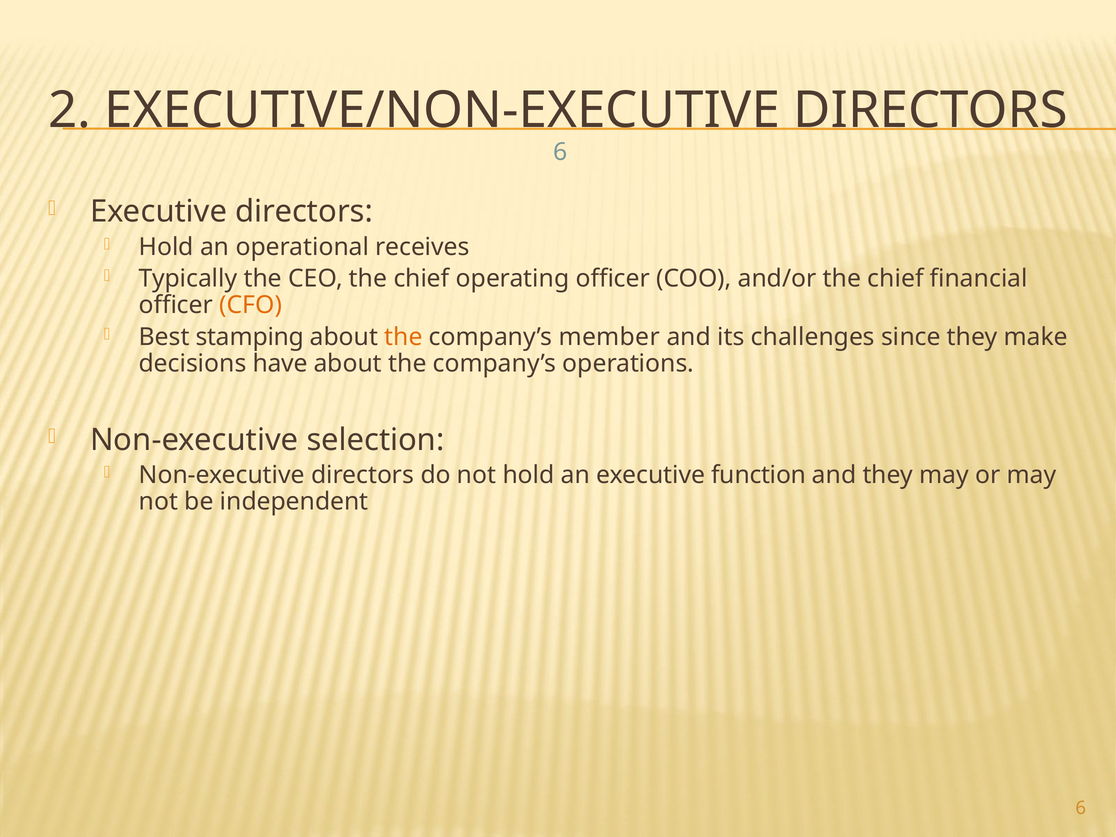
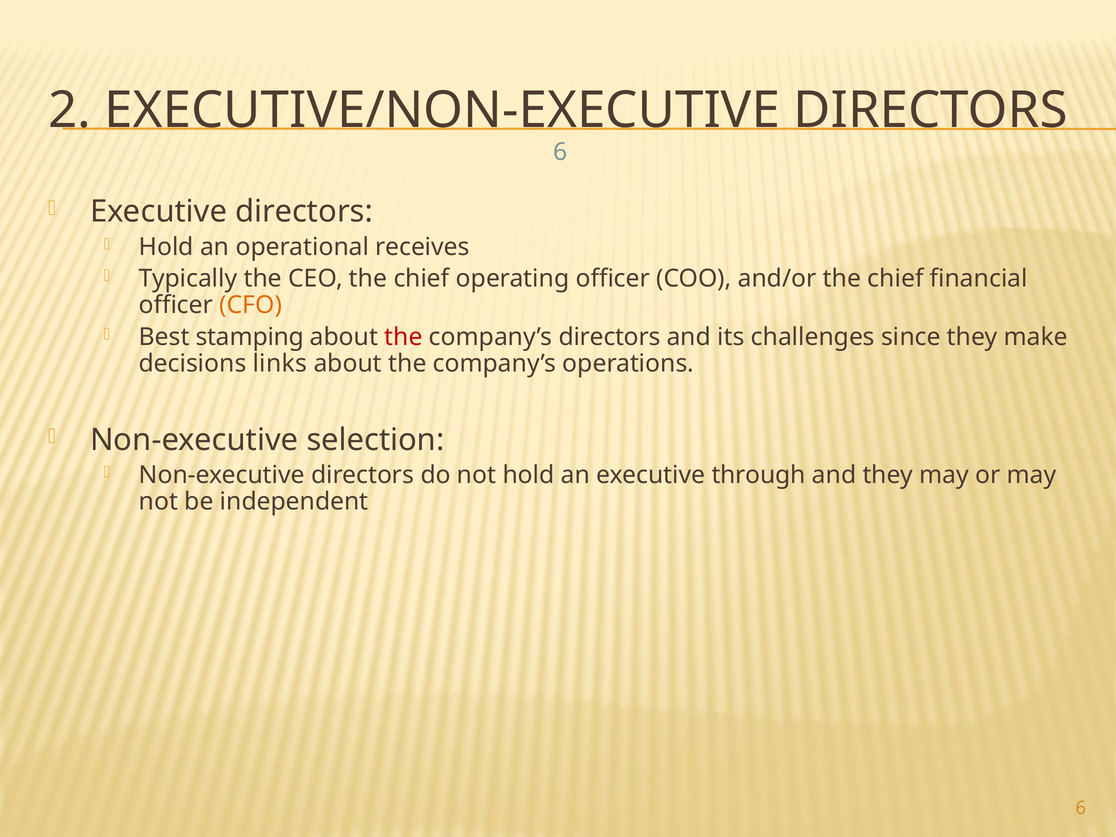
the at (404, 337) colour: orange -> red
company’s member: member -> directors
have: have -> links
function: function -> through
